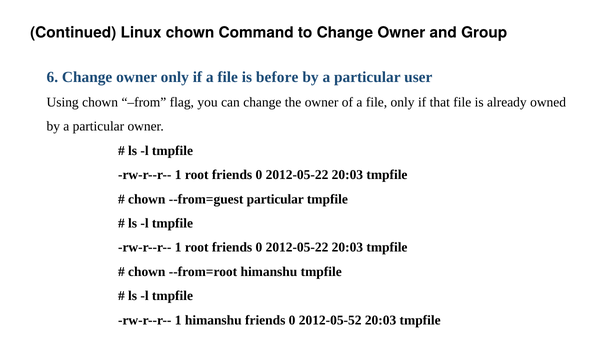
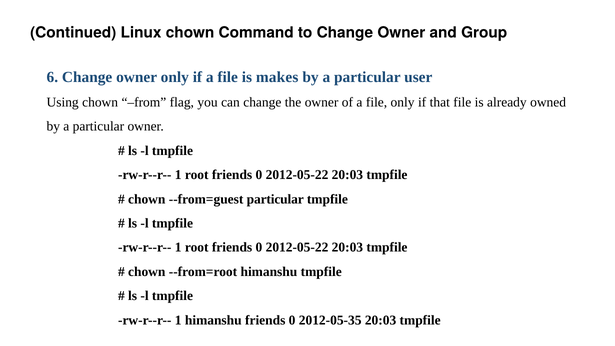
before: before -> makes
2012-05-52: 2012-05-52 -> 2012-05-35
